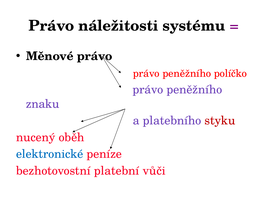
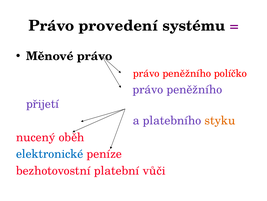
náležitosti: náležitosti -> provedení
znaku: znaku -> přijetí
styku colour: red -> orange
